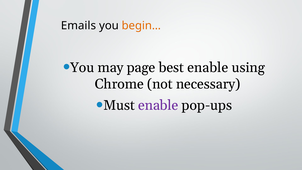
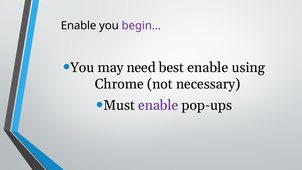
Emails at (78, 26): Emails -> Enable
begin… colour: orange -> purple
page: page -> need
